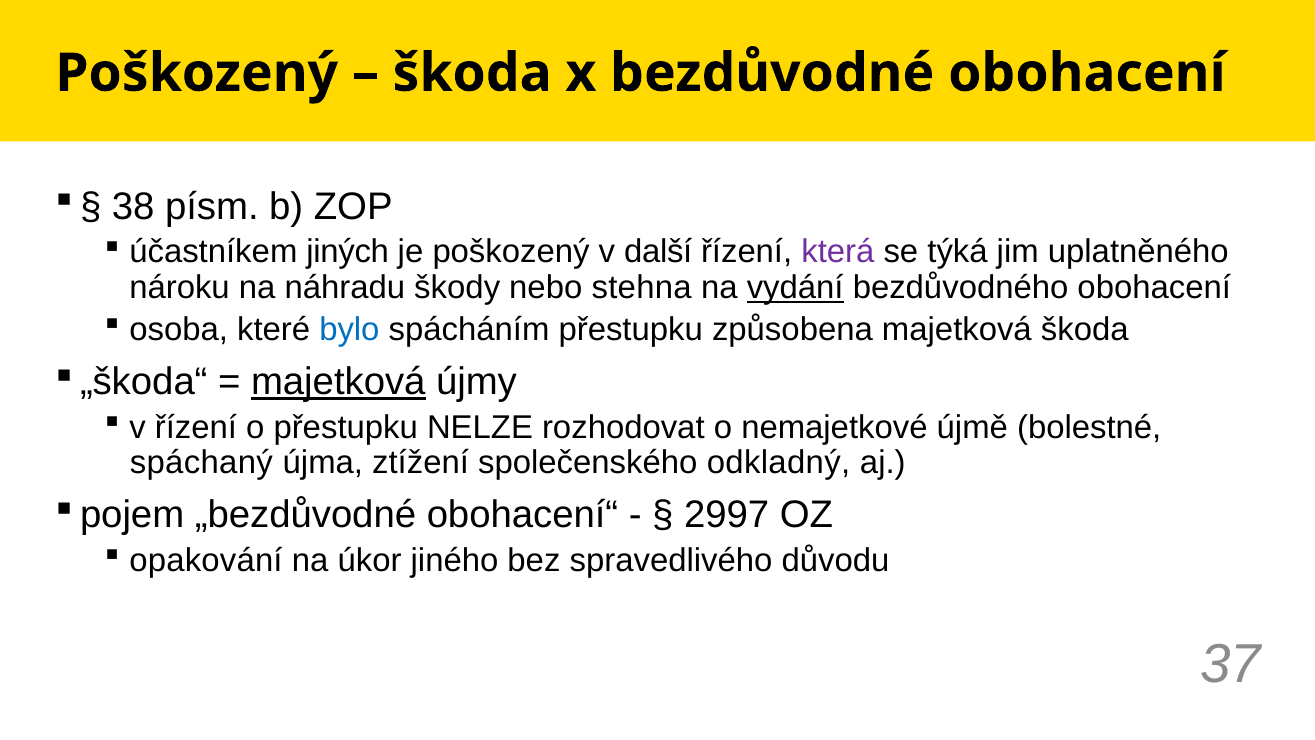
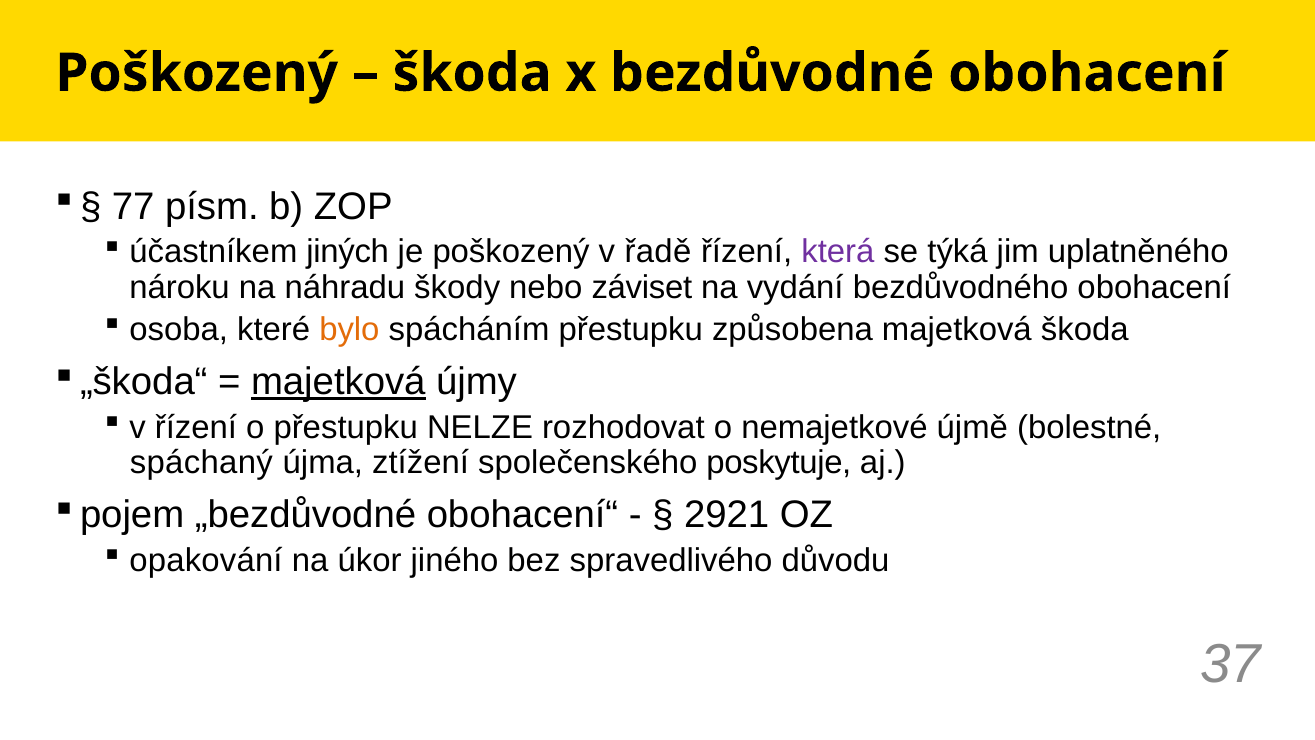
38: 38 -> 77
další: další -> řadě
stehna: stehna -> záviset
vydání underline: present -> none
bylo colour: blue -> orange
odkladný: odkladný -> poskytuje
2997: 2997 -> 2921
